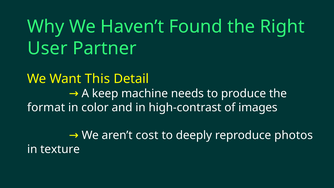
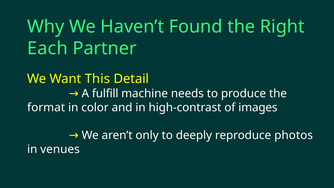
User: User -> Each
keep: keep -> fulfill
cost: cost -> only
texture: texture -> venues
